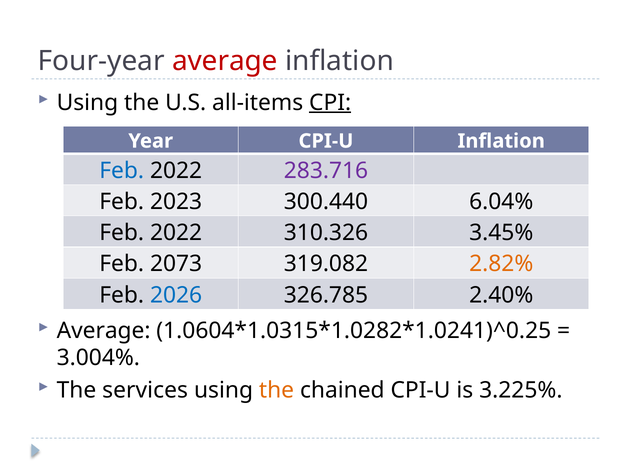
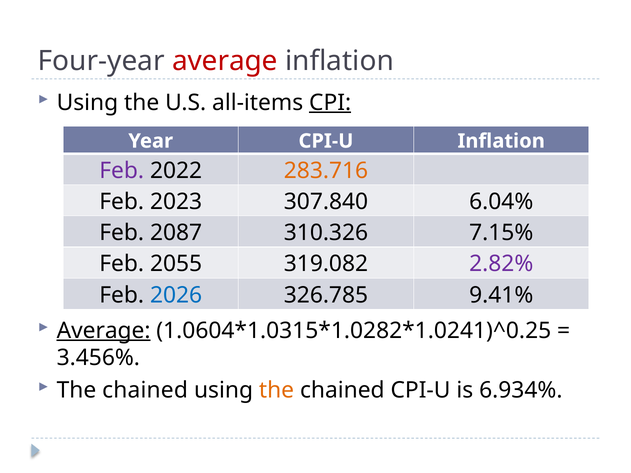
Feb at (122, 171) colour: blue -> purple
283.716 colour: purple -> orange
300.440: 300.440 -> 307.840
2022 at (176, 233): 2022 -> 2087
3.45%: 3.45% -> 7.15%
2073: 2073 -> 2055
2.82% colour: orange -> purple
2.40%: 2.40% -> 9.41%
Average at (104, 331) underline: none -> present
3.004%: 3.004% -> 3.456%
services at (145, 391): services -> chained
3.225%: 3.225% -> 6.934%
